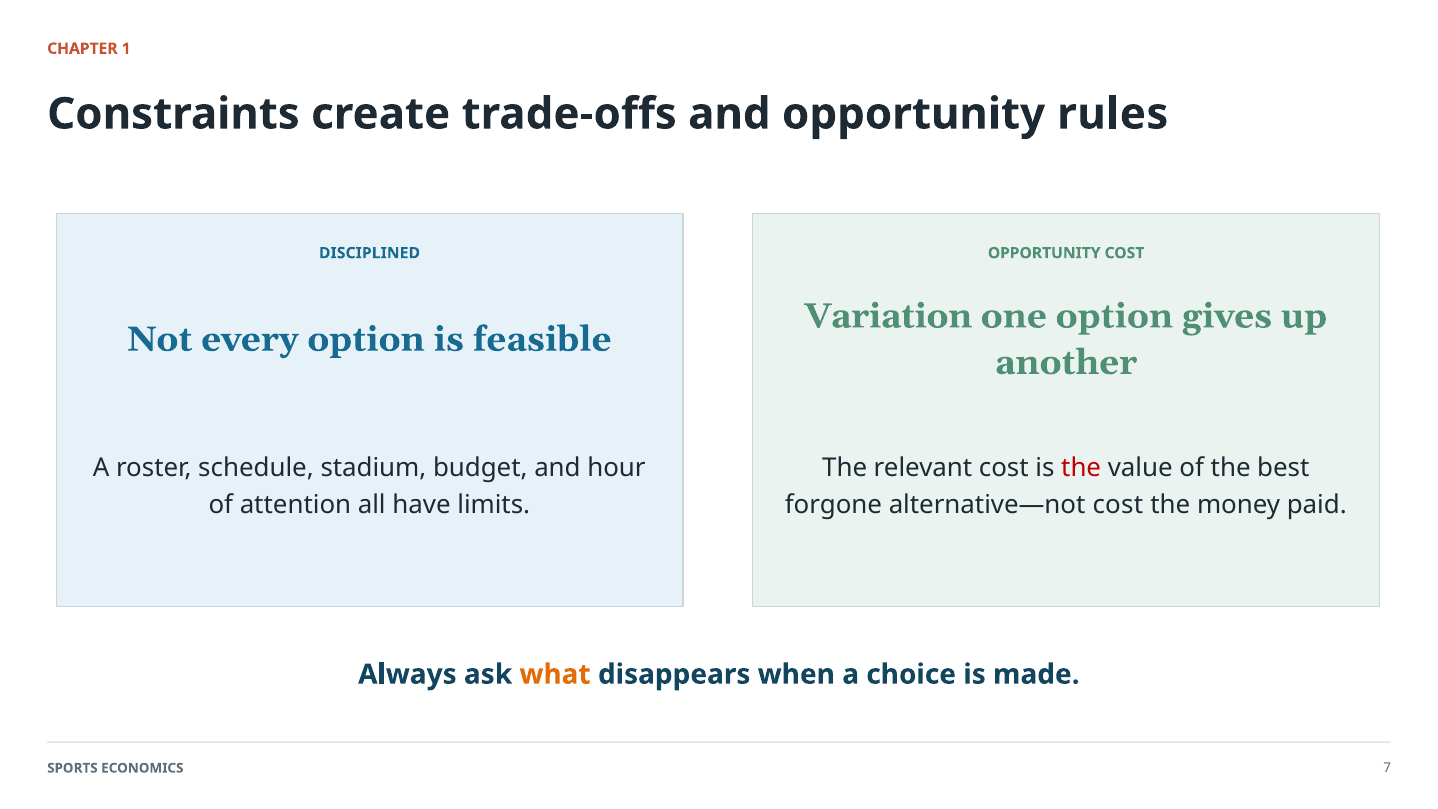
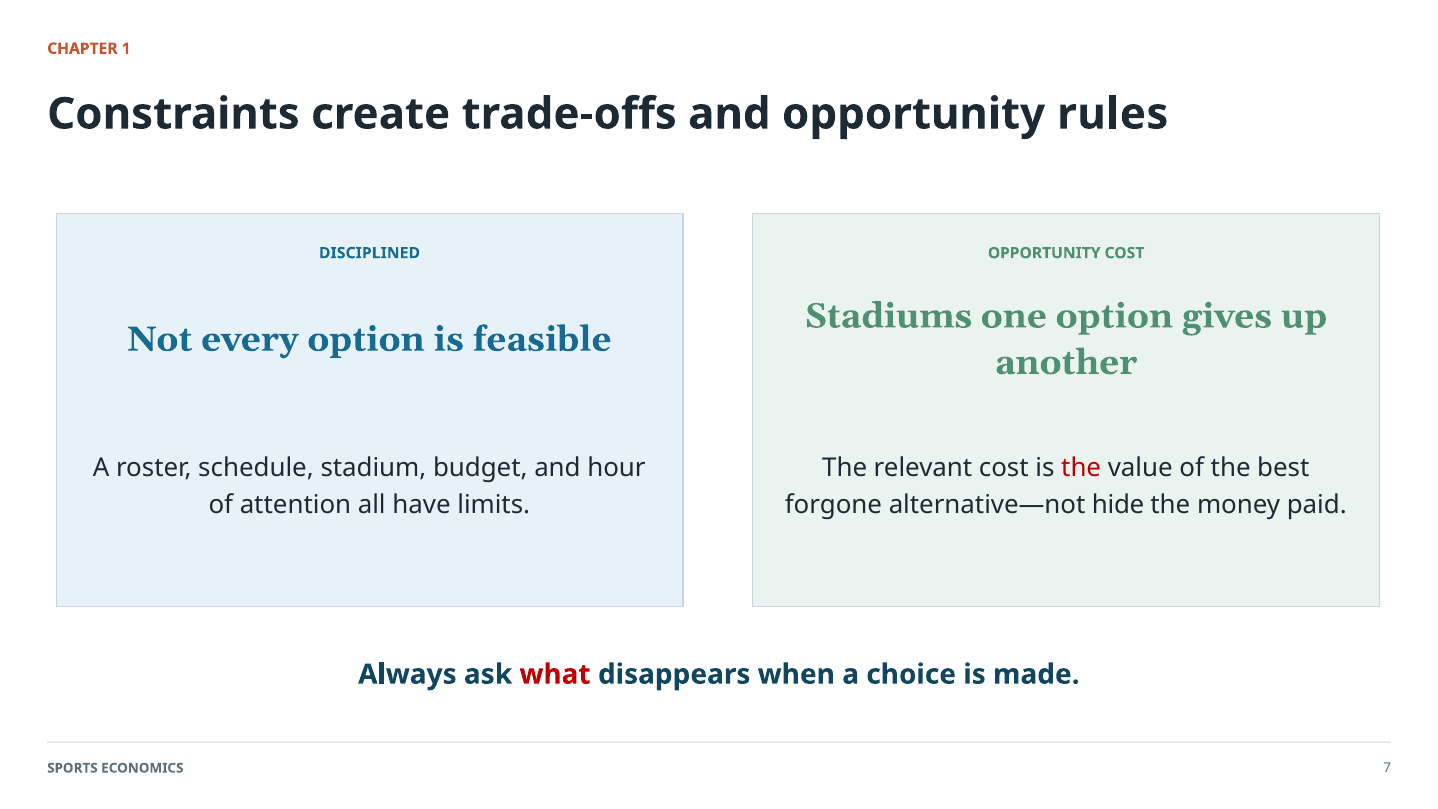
Variation: Variation -> Stadiums
alternative—not cost: cost -> hide
what colour: orange -> red
